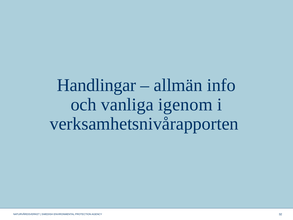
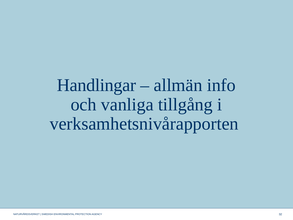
igenom: igenom -> tillgång
